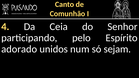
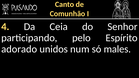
sejam: sejam -> males
